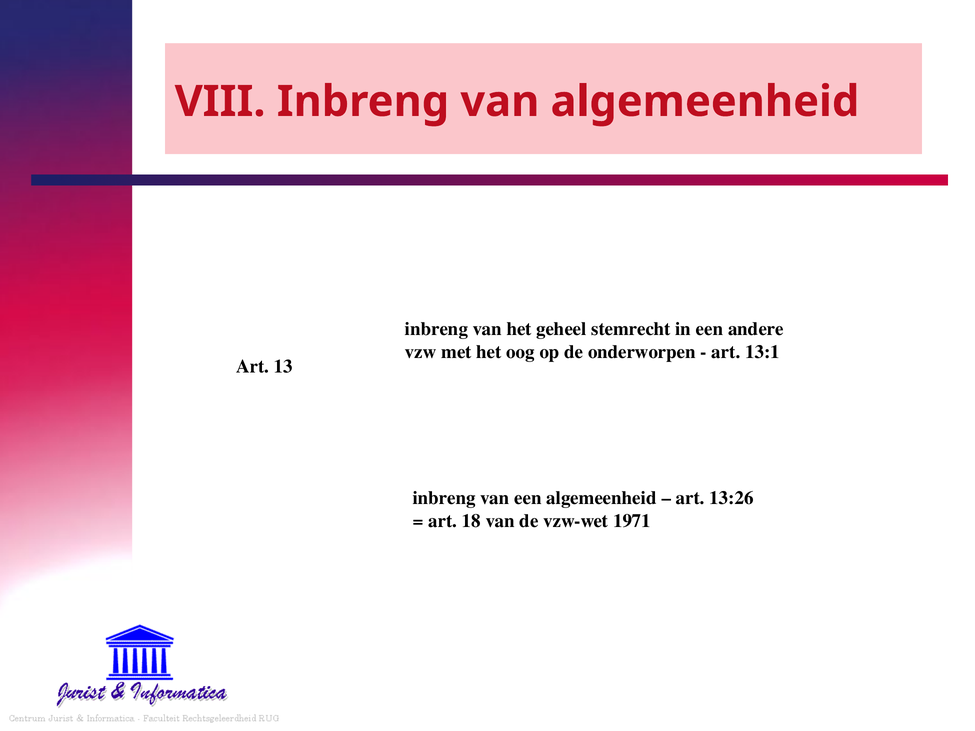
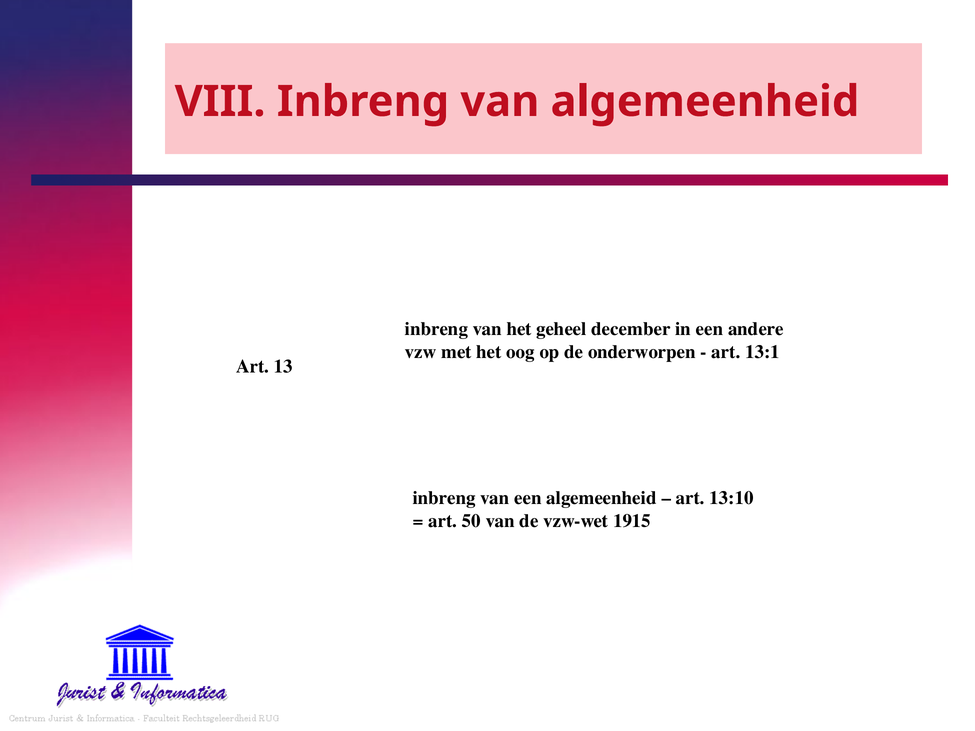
stemrecht: stemrecht -> december
13:26: 13:26 -> 13:10
18: 18 -> 50
1971: 1971 -> 1915
